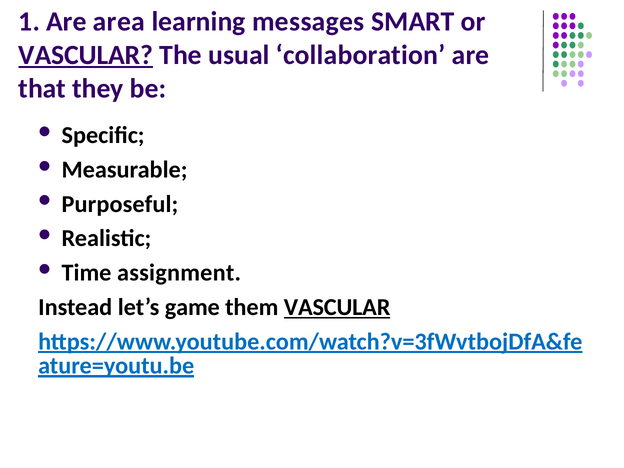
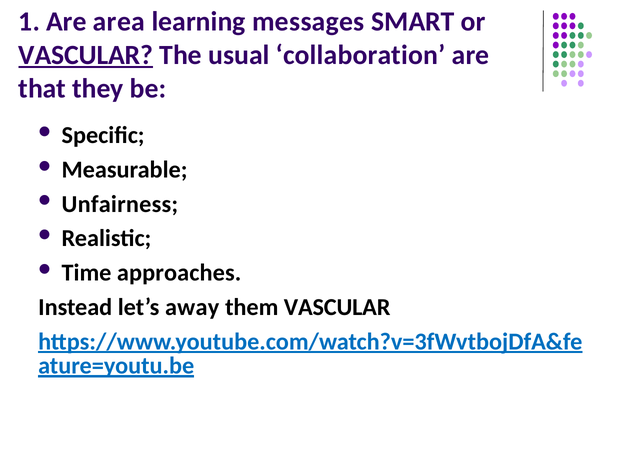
Purposeful: Purposeful -> Unfairness
assignment: assignment -> approaches
game: game -> away
VASCULAR at (337, 307) underline: present -> none
